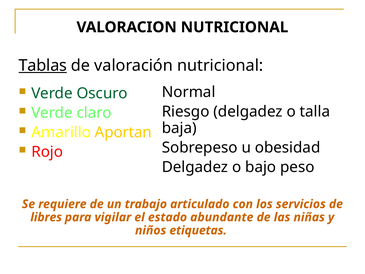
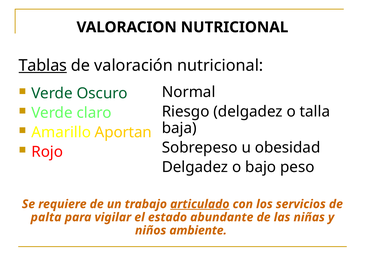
articulado underline: none -> present
libres: libres -> palta
etiquetas: etiquetas -> ambiente
